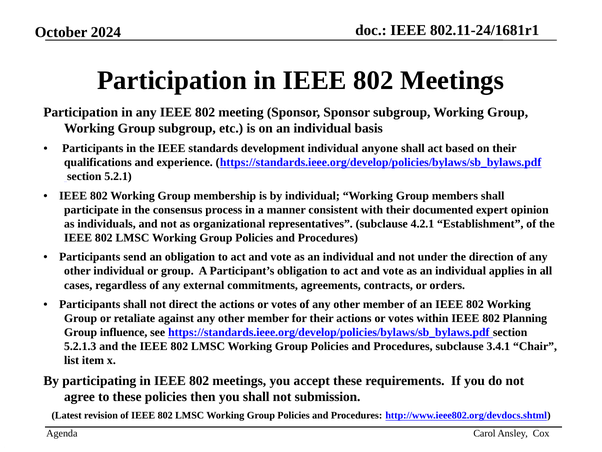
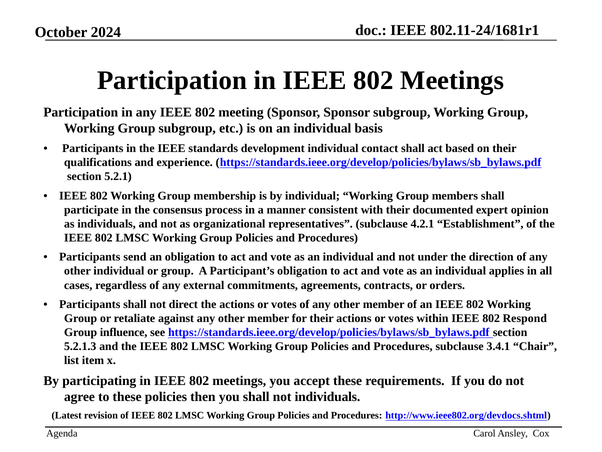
anyone: anyone -> contact
Planning: Planning -> Respond
not submission: submission -> individuals
